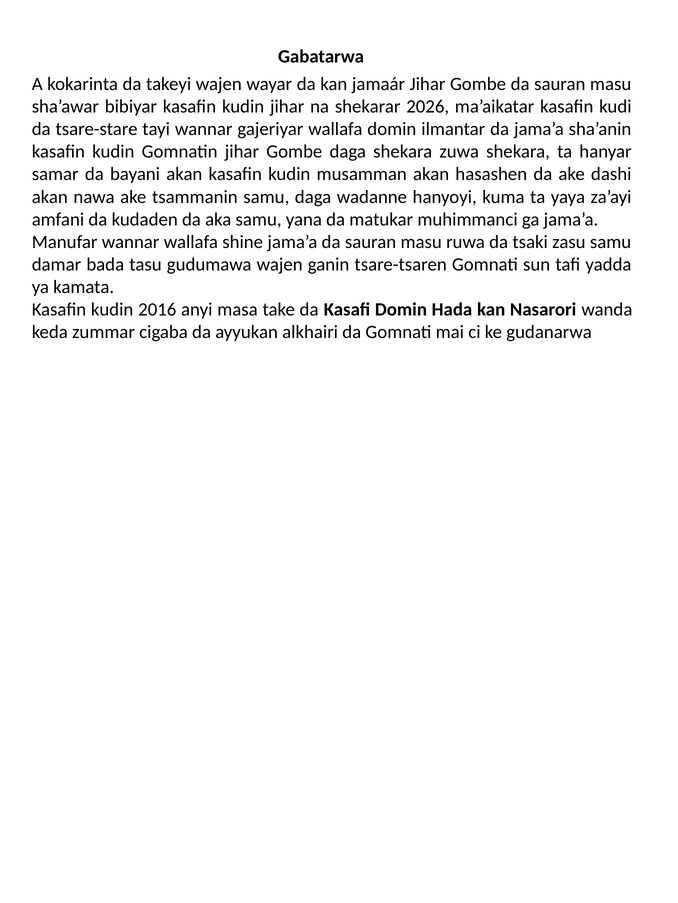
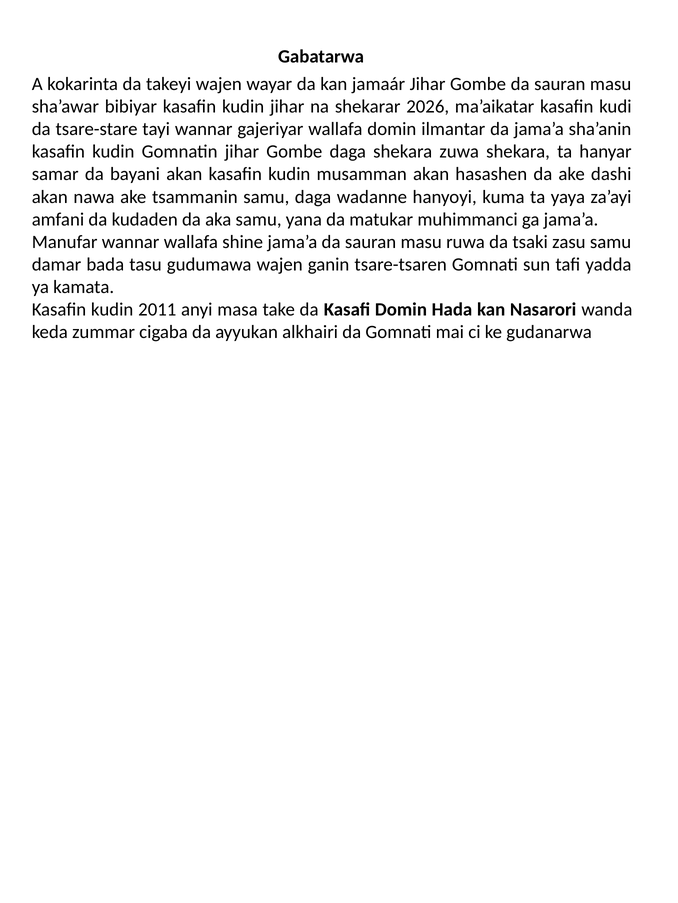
2016: 2016 -> 2011
